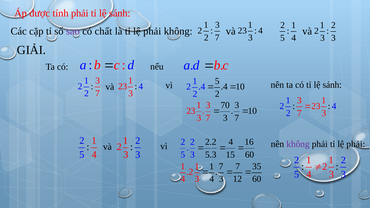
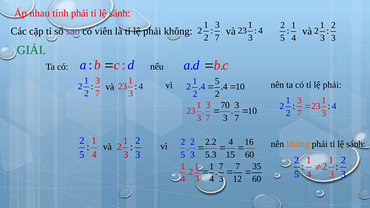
được: được -> nhau
chất: chất -> viên
GIẢI colour: black -> green
có tỉ lệ sánh: sánh -> phải
không at (298, 144) colour: purple -> orange
phải at (356, 144): phải -> sánh
